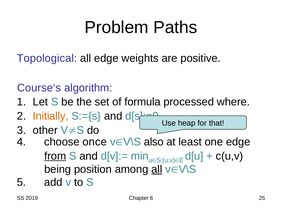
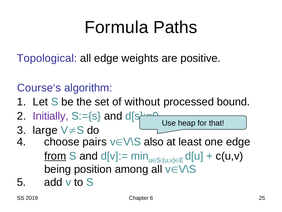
Problem: Problem -> Formula
formula: formula -> without
where: where -> bound
Initially colour: orange -> purple
other: other -> large
once: once -> pairs
all at (157, 169) underline: present -> none
